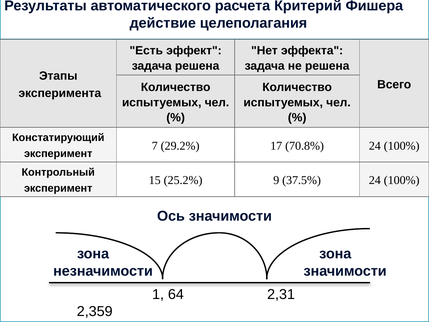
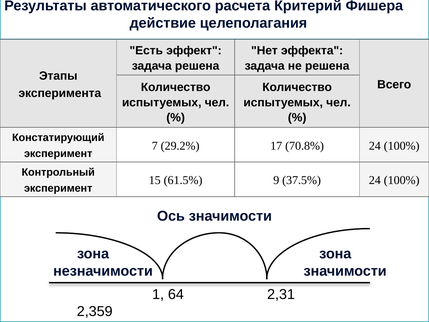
25.2%: 25.2% -> 61.5%
